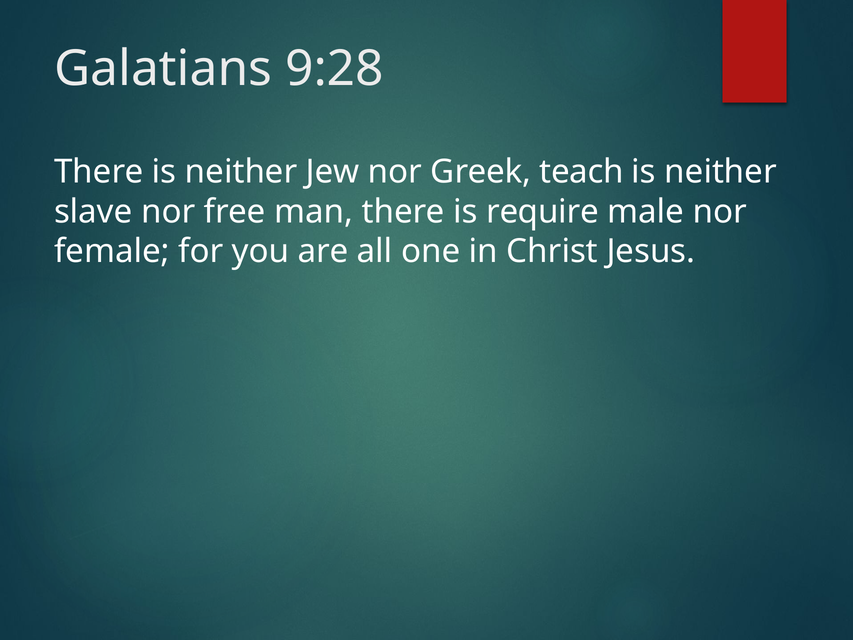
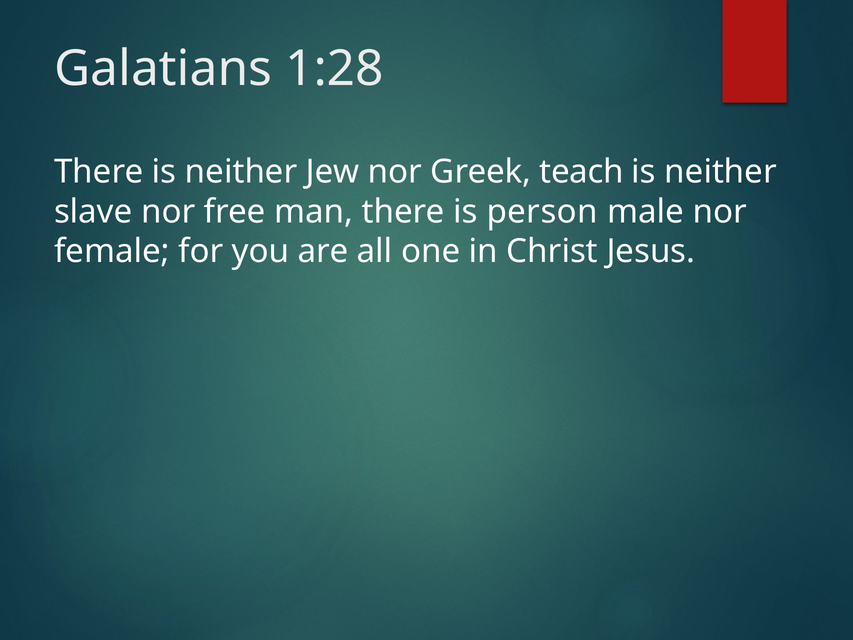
9:28: 9:28 -> 1:28
require: require -> person
